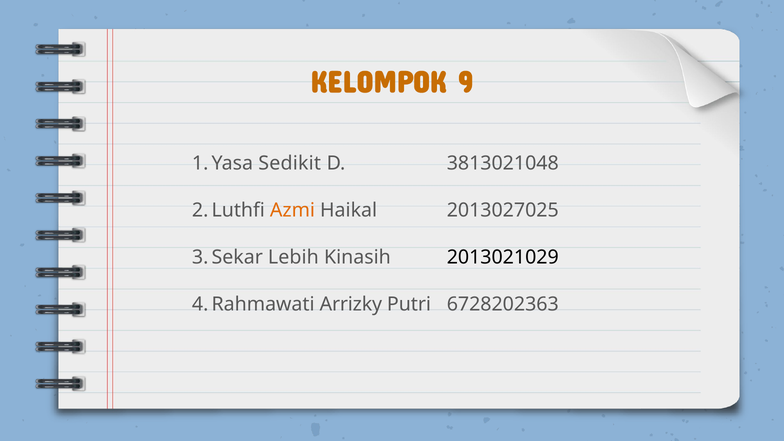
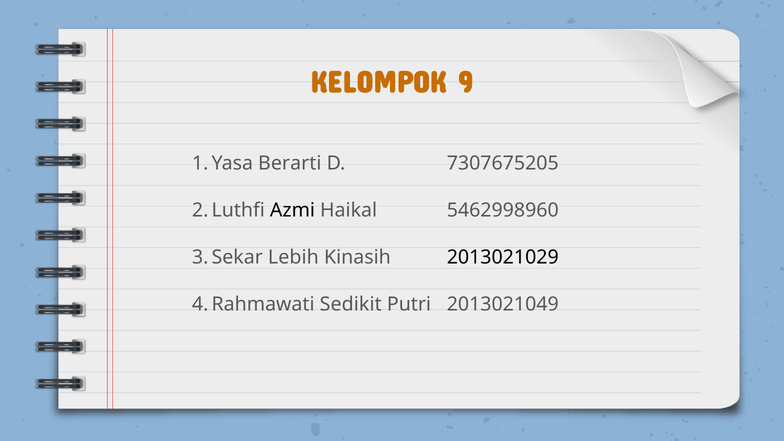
Sedikit: Sedikit -> Berarti
3813021048: 3813021048 -> 7307675205
Azmi colour: orange -> black
2013027025: 2013027025 -> 5462998960
Arrizky: Arrizky -> Sedikit
6728202363: 6728202363 -> 2013021049
